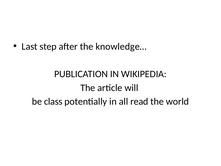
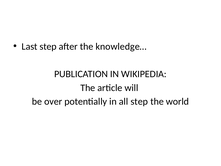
class: class -> over
all read: read -> step
